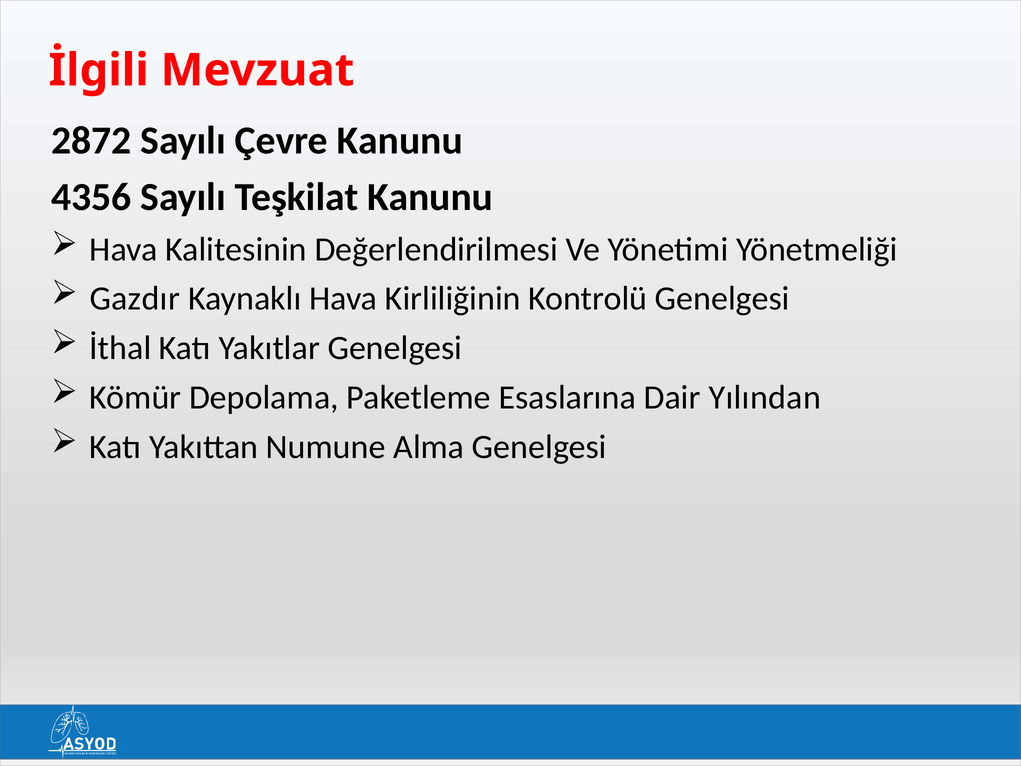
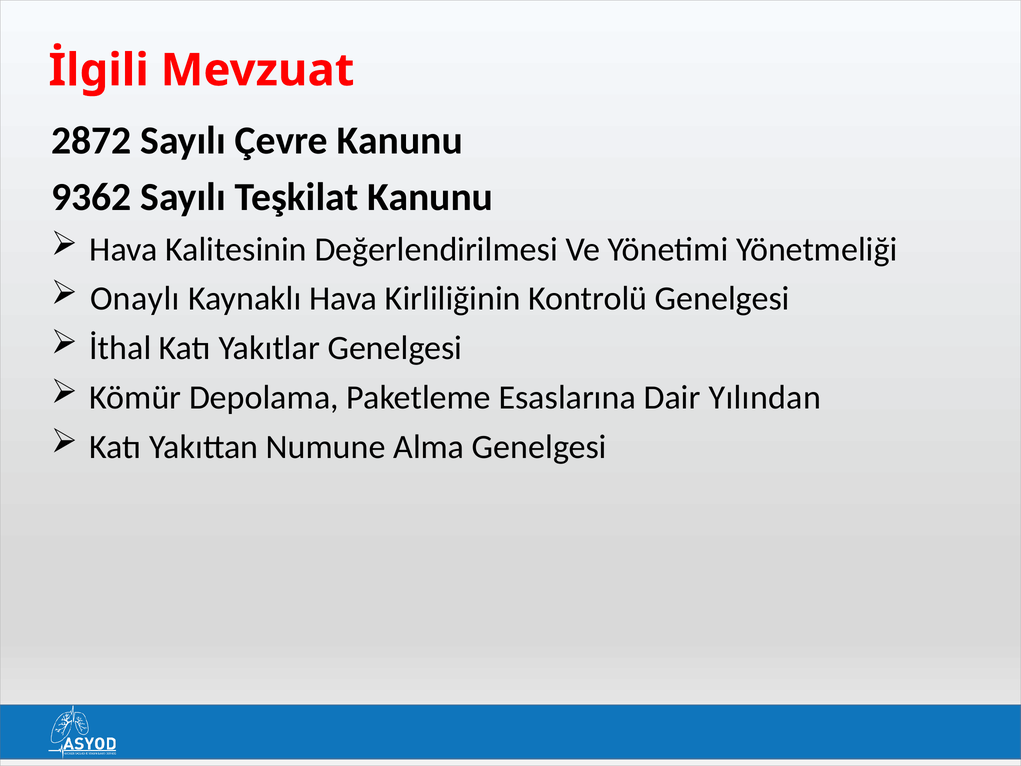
4356: 4356 -> 9362
Gazdır: Gazdır -> Onaylı
